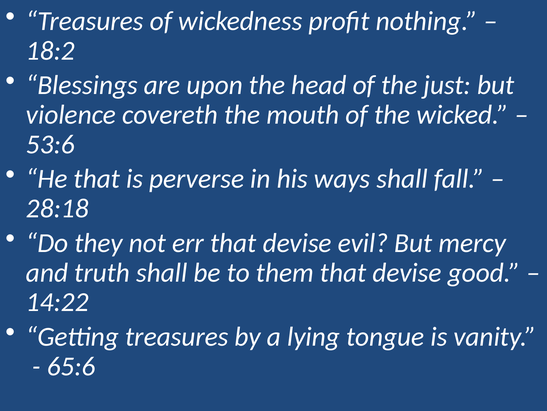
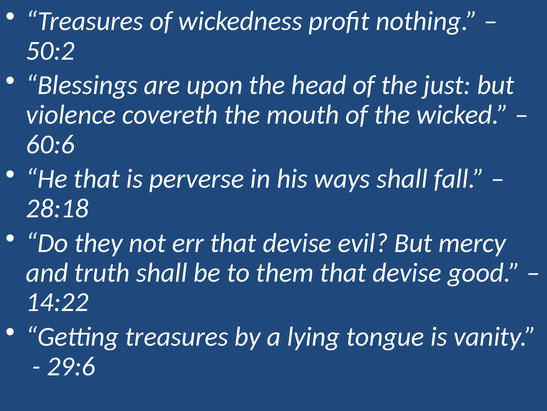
18:2: 18:2 -> 50:2
53:6: 53:6 -> 60:6
65:6: 65:6 -> 29:6
